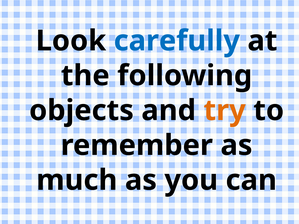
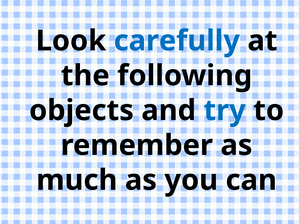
try colour: orange -> blue
